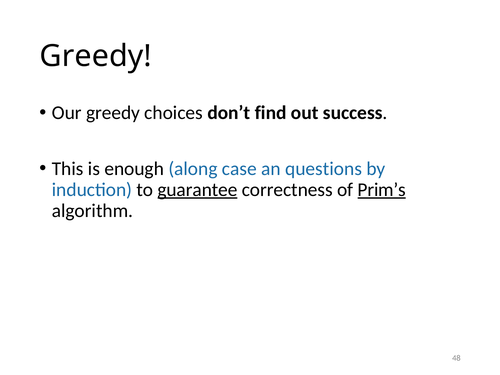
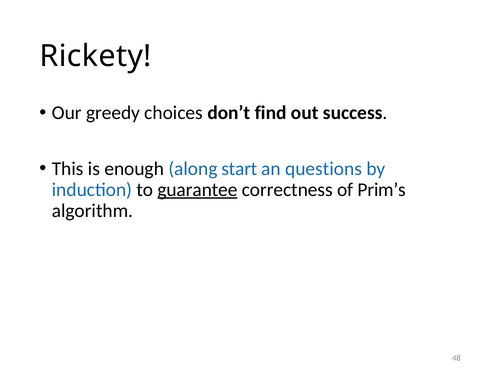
Greedy at (96, 56): Greedy -> Rickety
case: case -> start
Prim’s underline: present -> none
